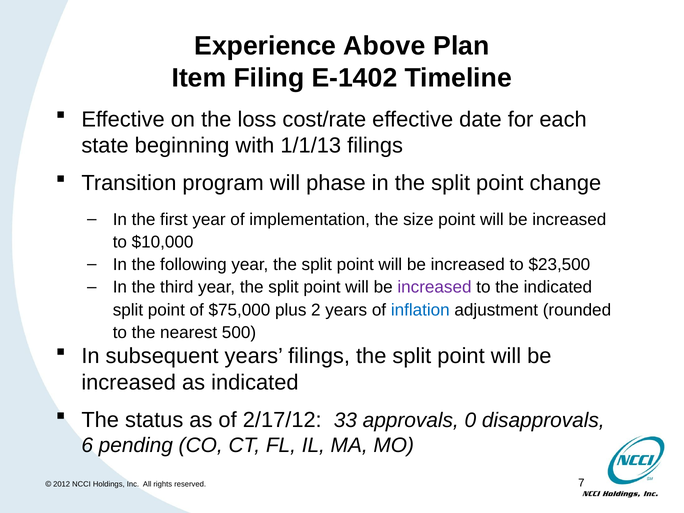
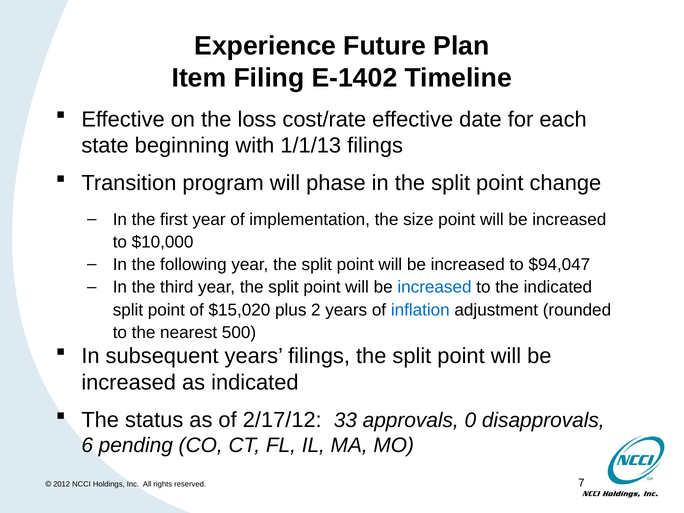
Above: Above -> Future
$23,500: $23,500 -> $94,047
increased at (434, 287) colour: purple -> blue
$75,000: $75,000 -> $15,020
